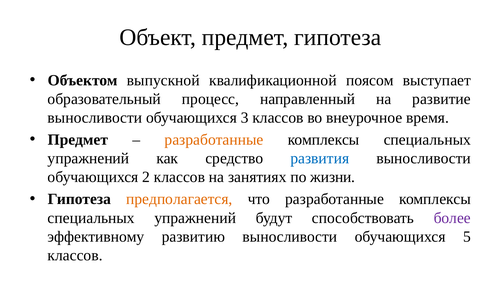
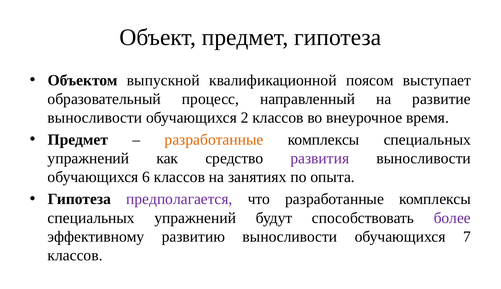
3: 3 -> 2
развития colour: blue -> purple
2: 2 -> 6
жизни: жизни -> опыта
предполагается colour: orange -> purple
5: 5 -> 7
